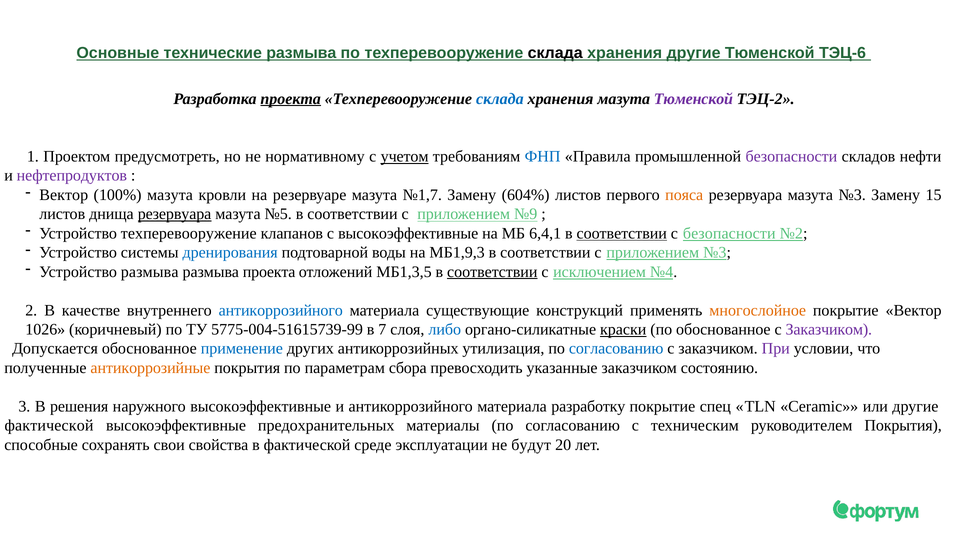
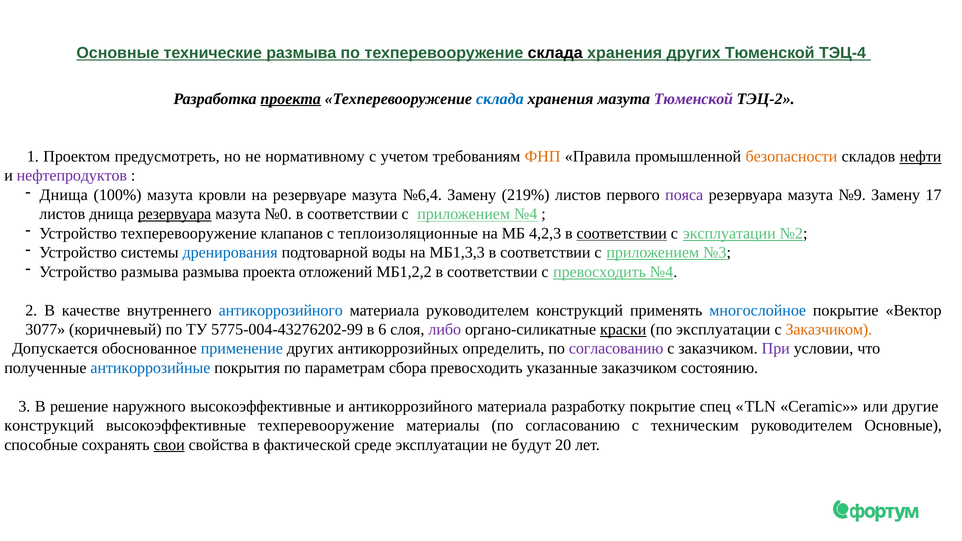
хранения другие: другие -> других
ТЭЦ-6: ТЭЦ-6 -> ТЭЦ-4
учетом underline: present -> none
ФНП colour: blue -> orange
безопасности at (791, 156) colour: purple -> orange
нефти underline: none -> present
Вектор at (64, 195): Вектор -> Днища
№1,7: №1,7 -> №6,4
604%: 604% -> 219%
пояса colour: orange -> purple
мазута №3: №3 -> №9
15: 15 -> 17
№5: №5 -> №0
приложением №9: №9 -> №4
с высокоэффективные: высокоэффективные -> теплоизоляционные
6,4,1: 6,4,1 -> 4,2,3
с безопасности: безопасности -> эксплуатации
МБ1,9,3: МБ1,9,3 -> МБ1,3,3
МБ1,3,5: МБ1,3,5 -> МБ1,2,2
соответствии at (492, 272) underline: present -> none
с исключением: исключением -> превосходить
материала существующие: существующие -> руководителем
многослойное colour: orange -> blue
1026: 1026 -> 3077
5775-004-51615739-99: 5775-004-51615739-99 -> 5775-004-43276202-99
7: 7 -> 6
либо colour: blue -> purple
по обоснованное: обоснованное -> эксплуатации
Заказчиком at (829, 330) colour: purple -> orange
утилизация: утилизация -> определить
согласованию at (616, 349) colour: blue -> purple
антикоррозийные colour: orange -> blue
решения: решения -> решение
фактической at (49, 426): фактической -> конструкций
высокоэффективные предохранительных: предохранительных -> техперевооружение
руководителем Покрытия: Покрытия -> Основные
свои underline: none -> present
